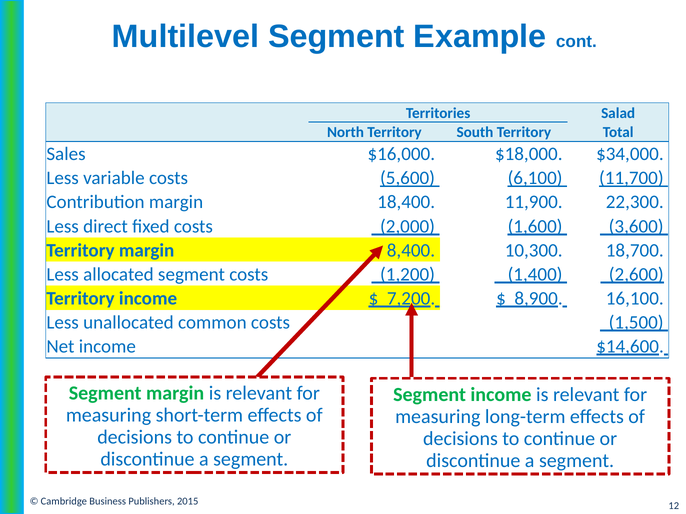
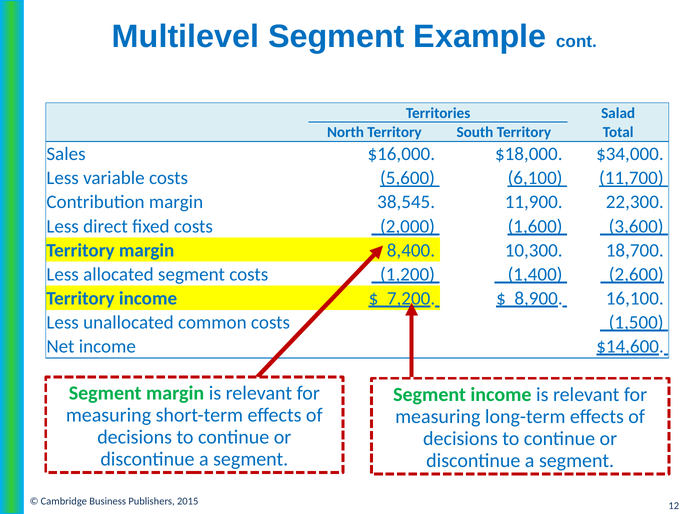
18,400: 18,400 -> 38,545
